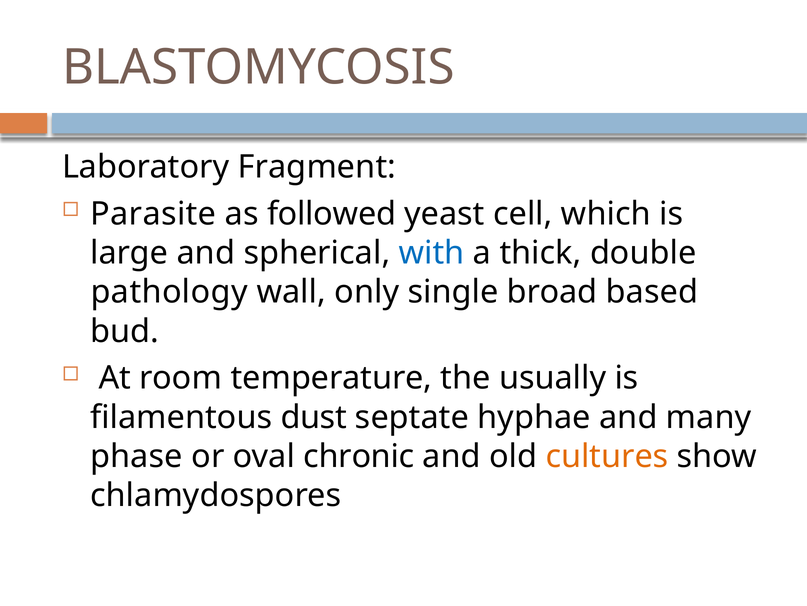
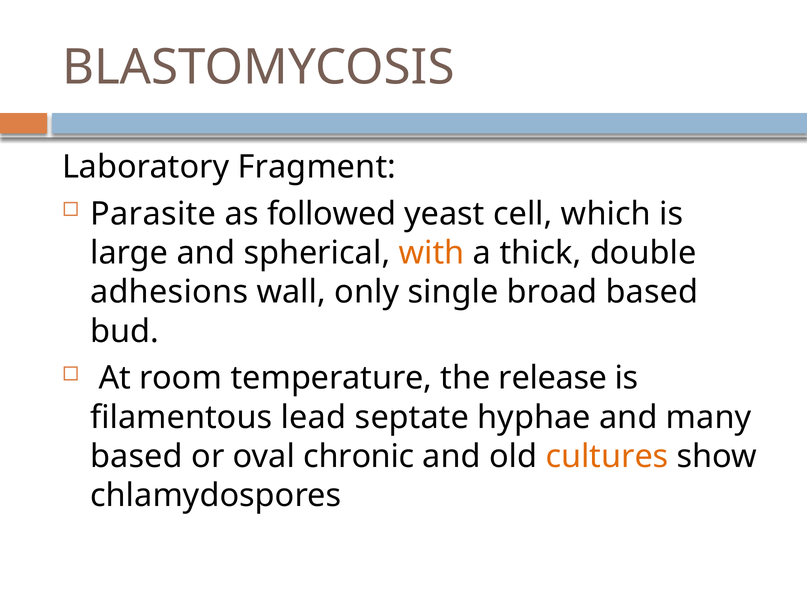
with colour: blue -> orange
pathology: pathology -> adhesions
usually: usually -> release
dust: dust -> lead
phase at (137, 456): phase -> based
